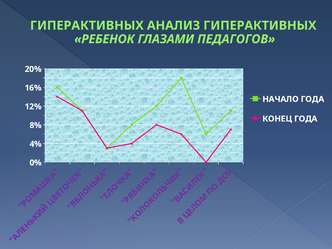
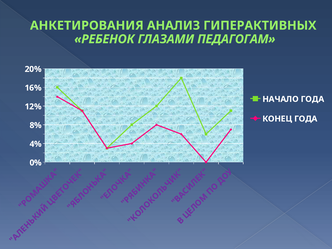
ГИПЕРАКТИВНЫХ at (87, 26): ГИПЕРАКТИВНЫХ -> АНКЕТИРОВАНИЯ
ПЕДАГОГОВ: ПЕДАГОГОВ -> ПЕДАГОГАМ
